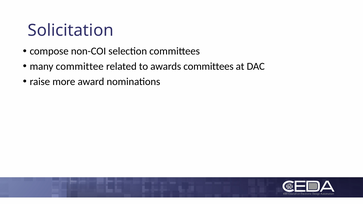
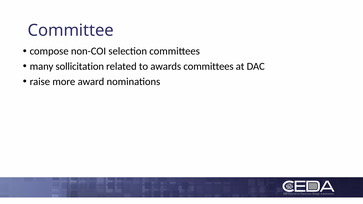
Solicitation: Solicitation -> Committee
committee: committee -> sollicitation
